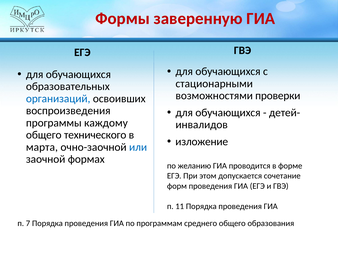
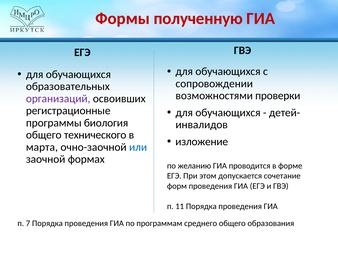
заверенную: заверенную -> полученную
стационарными: стационарными -> сопровождении
организаций colour: blue -> purple
воспроизведения: воспроизведения -> регистрационные
каждому: каждому -> биология
